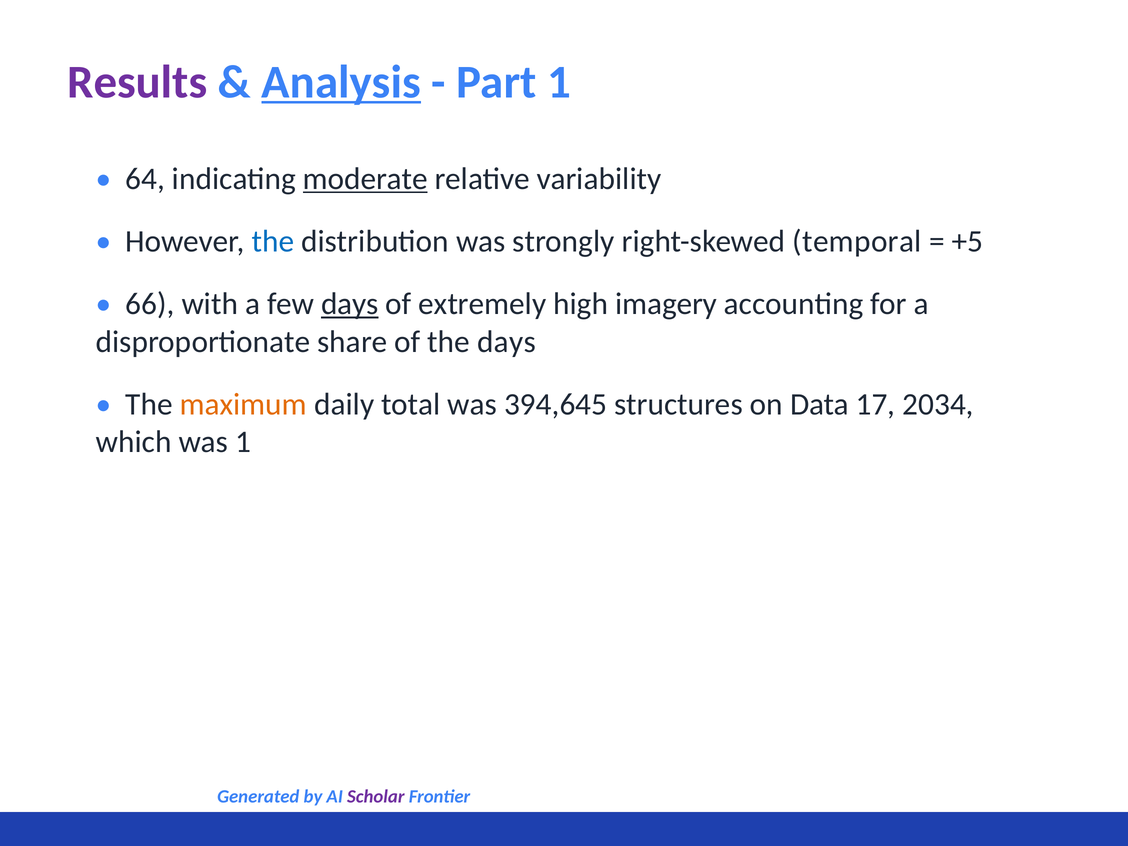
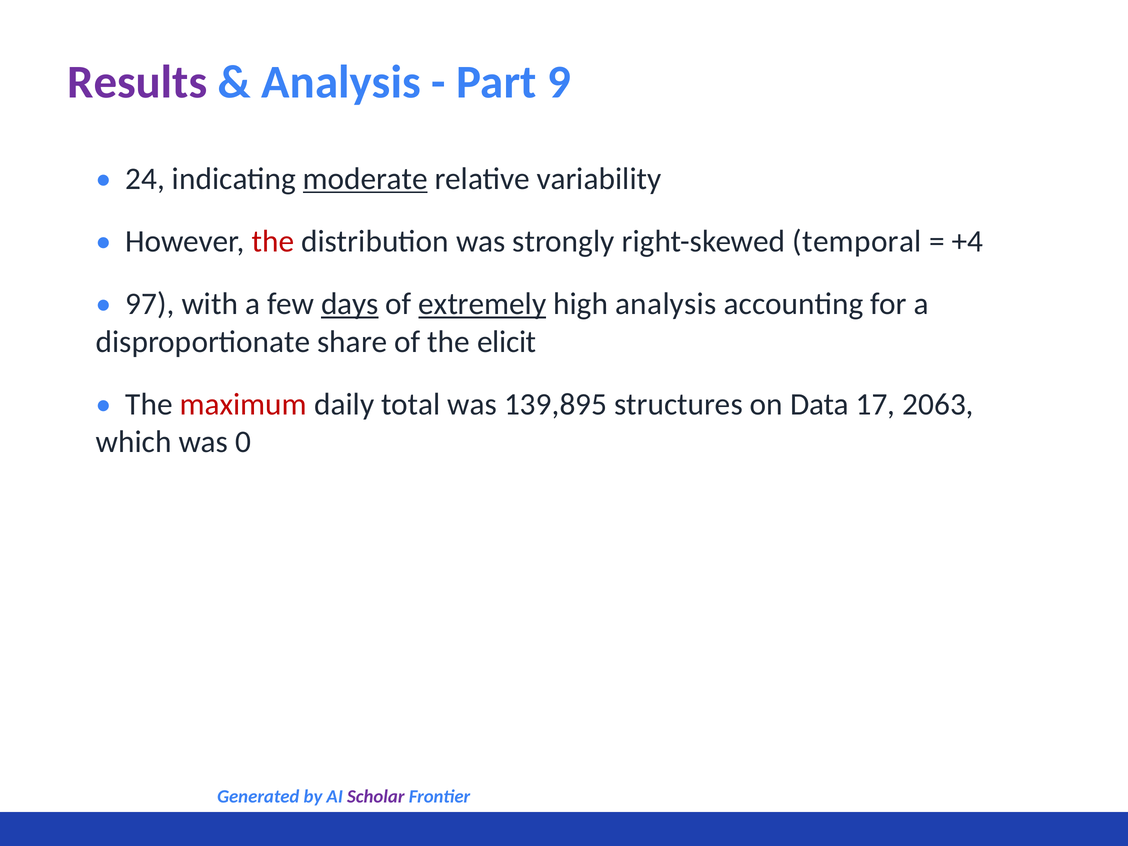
Analysis at (341, 82) underline: present -> none
Part 1: 1 -> 9
64: 64 -> 24
the at (273, 241) colour: blue -> red
+5: +5 -> +4
66: 66 -> 97
extremely underline: none -> present
high imagery: imagery -> analysis
the days: days -> elicit
maximum colour: orange -> red
394,645: 394,645 -> 139,895
2034: 2034 -> 2063
was 1: 1 -> 0
